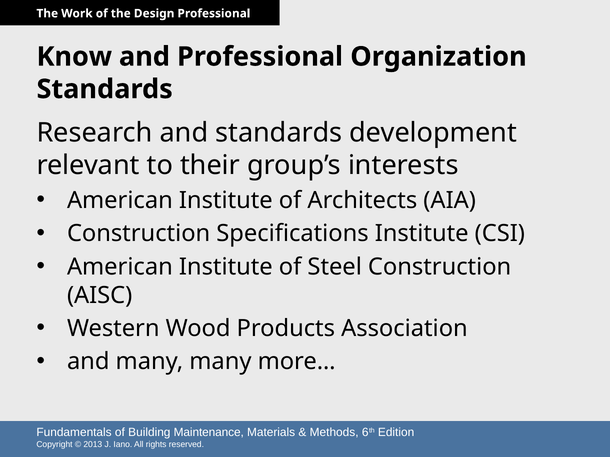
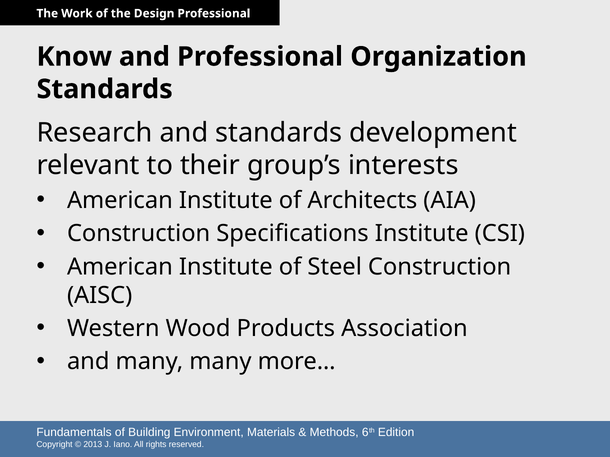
Maintenance: Maintenance -> Environment
